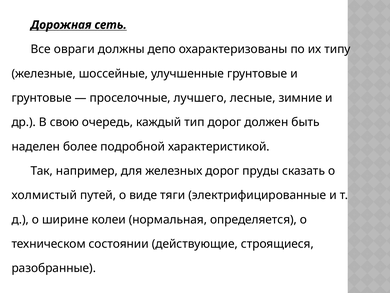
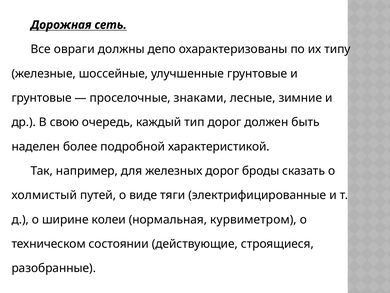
лучшего: лучшего -> знаками
пруды: пруды -> броды
определяется: определяется -> курвиметром
